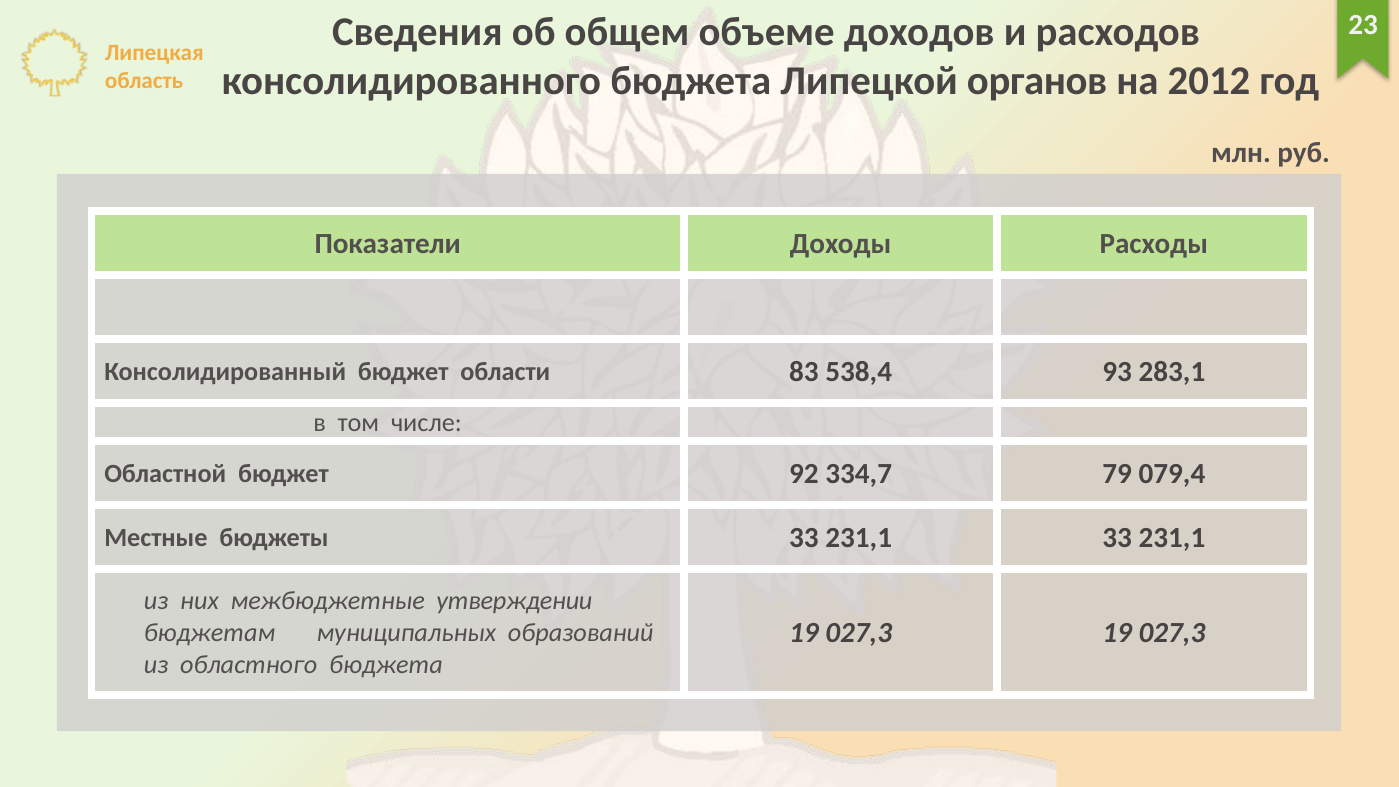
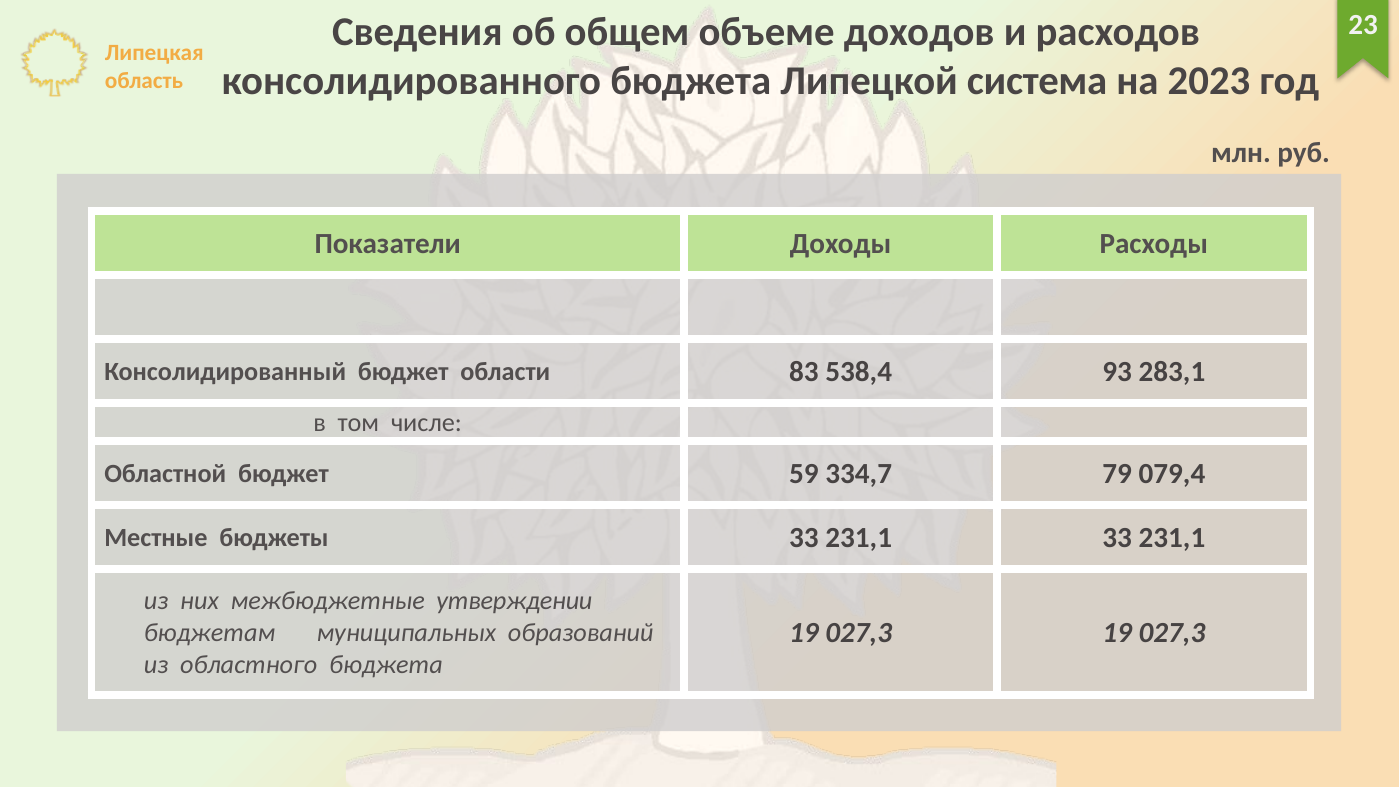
органов: органов -> система
2012: 2012 -> 2023
92: 92 -> 59
